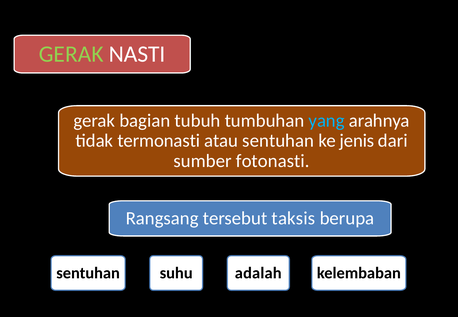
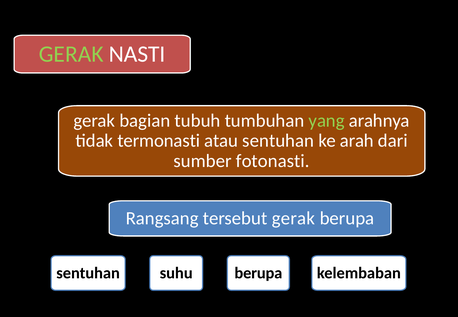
yang colour: light blue -> light green
jenis: jenis -> arah
tersebut taksis: taksis -> gerak
suhu adalah: adalah -> berupa
